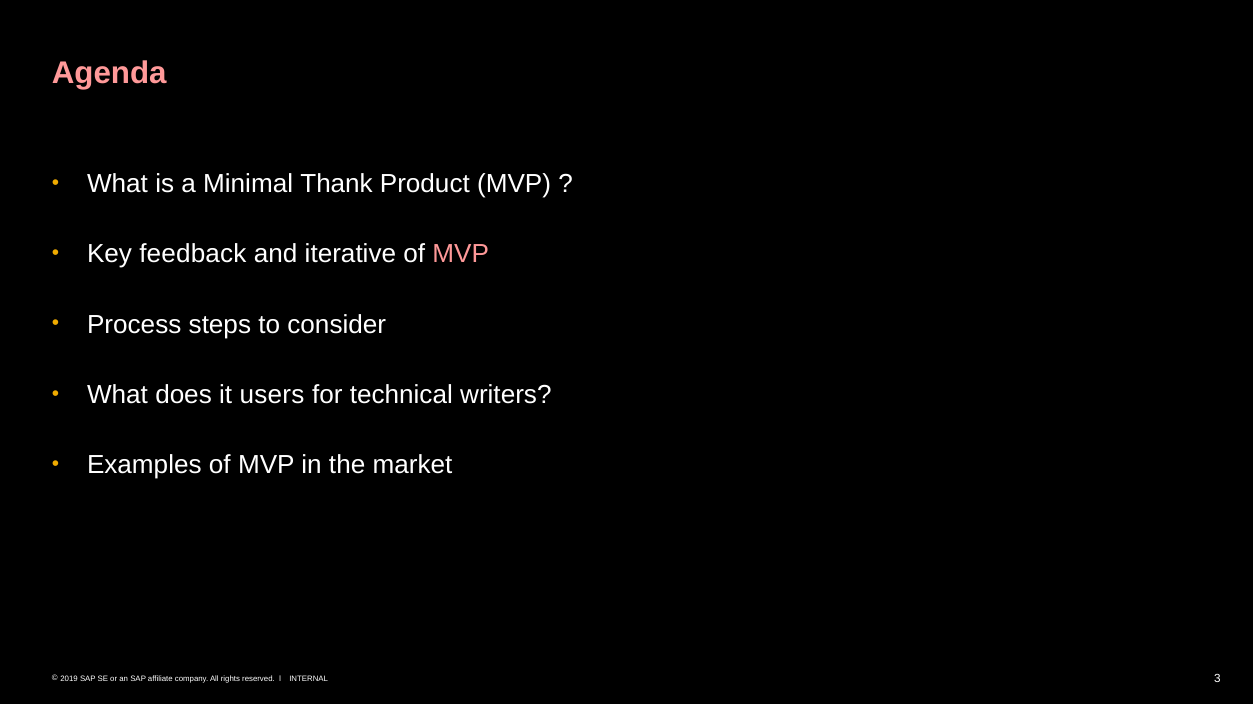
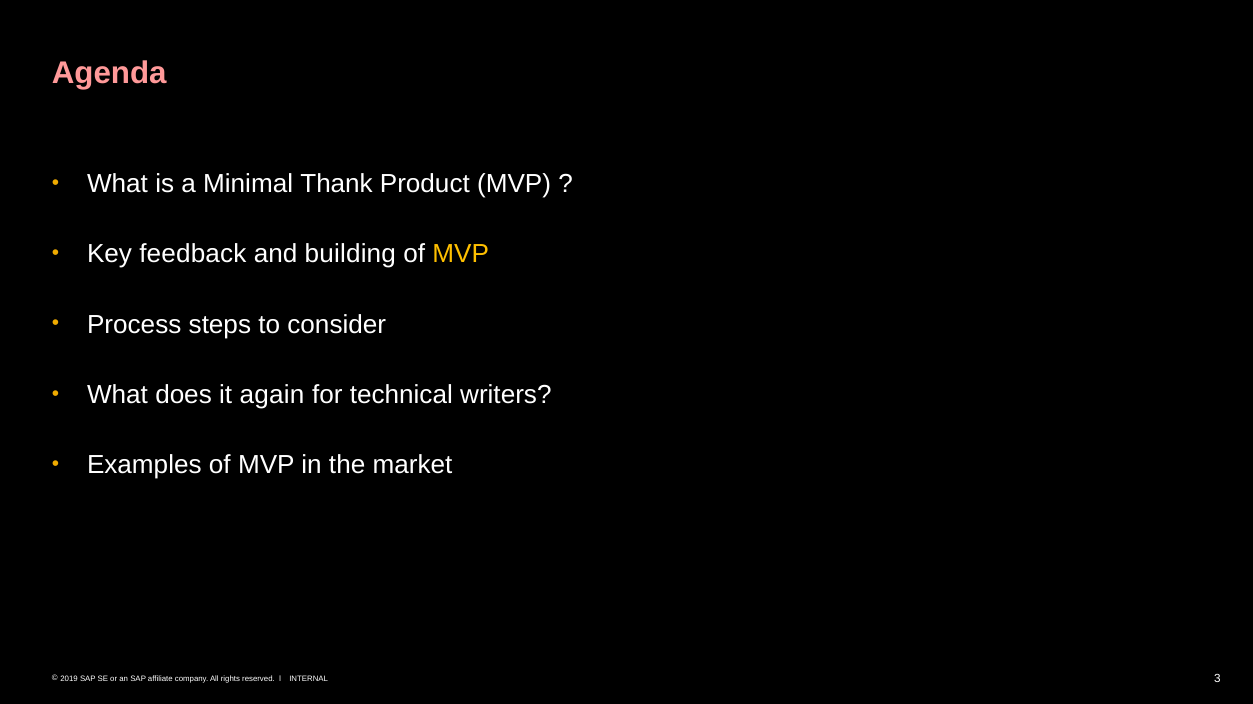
iterative: iterative -> building
MVP at (461, 254) colour: pink -> yellow
users: users -> again
